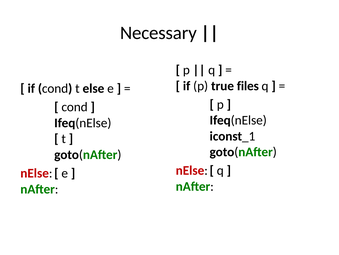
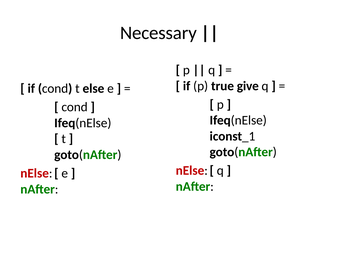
files: files -> give
